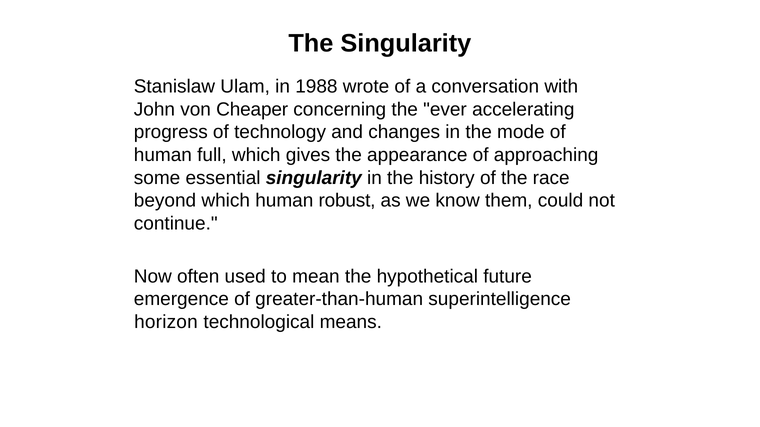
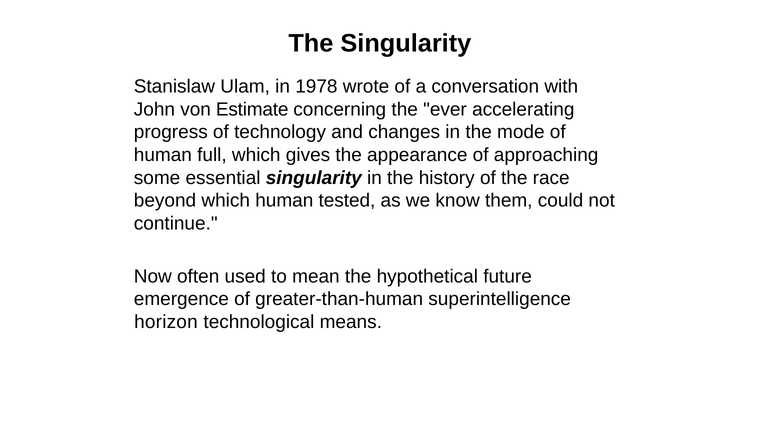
1988: 1988 -> 1978
Cheaper: Cheaper -> Estimate
robust: robust -> tested
